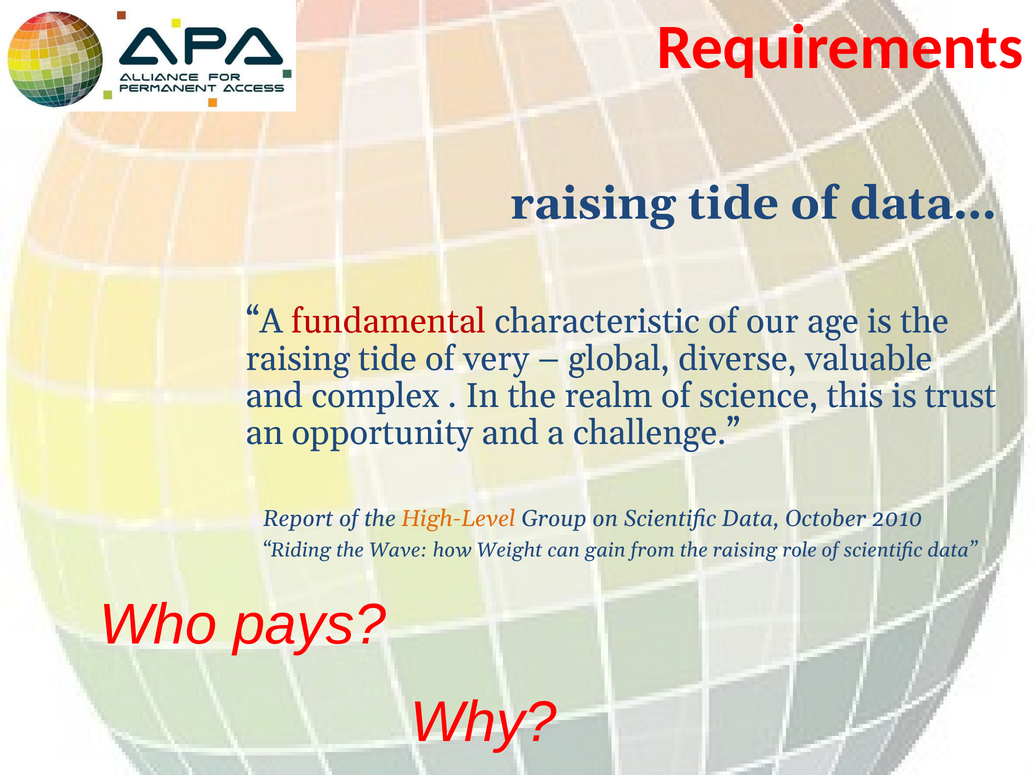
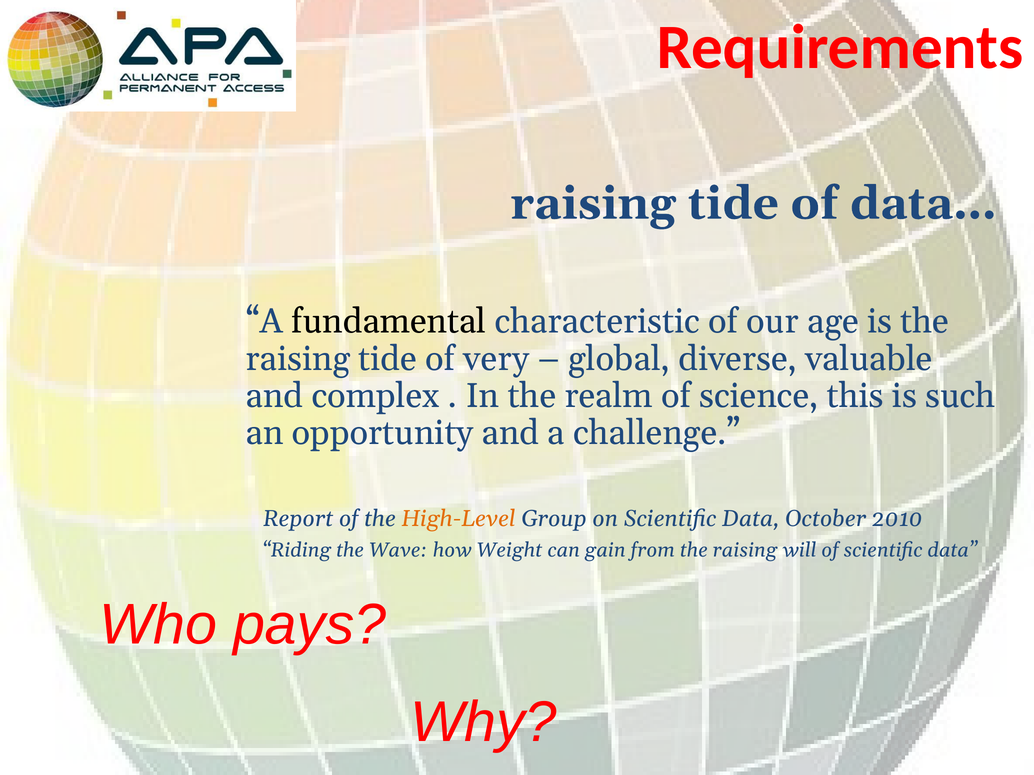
fundamental colour: red -> black
trust: trust -> such
role: role -> will
